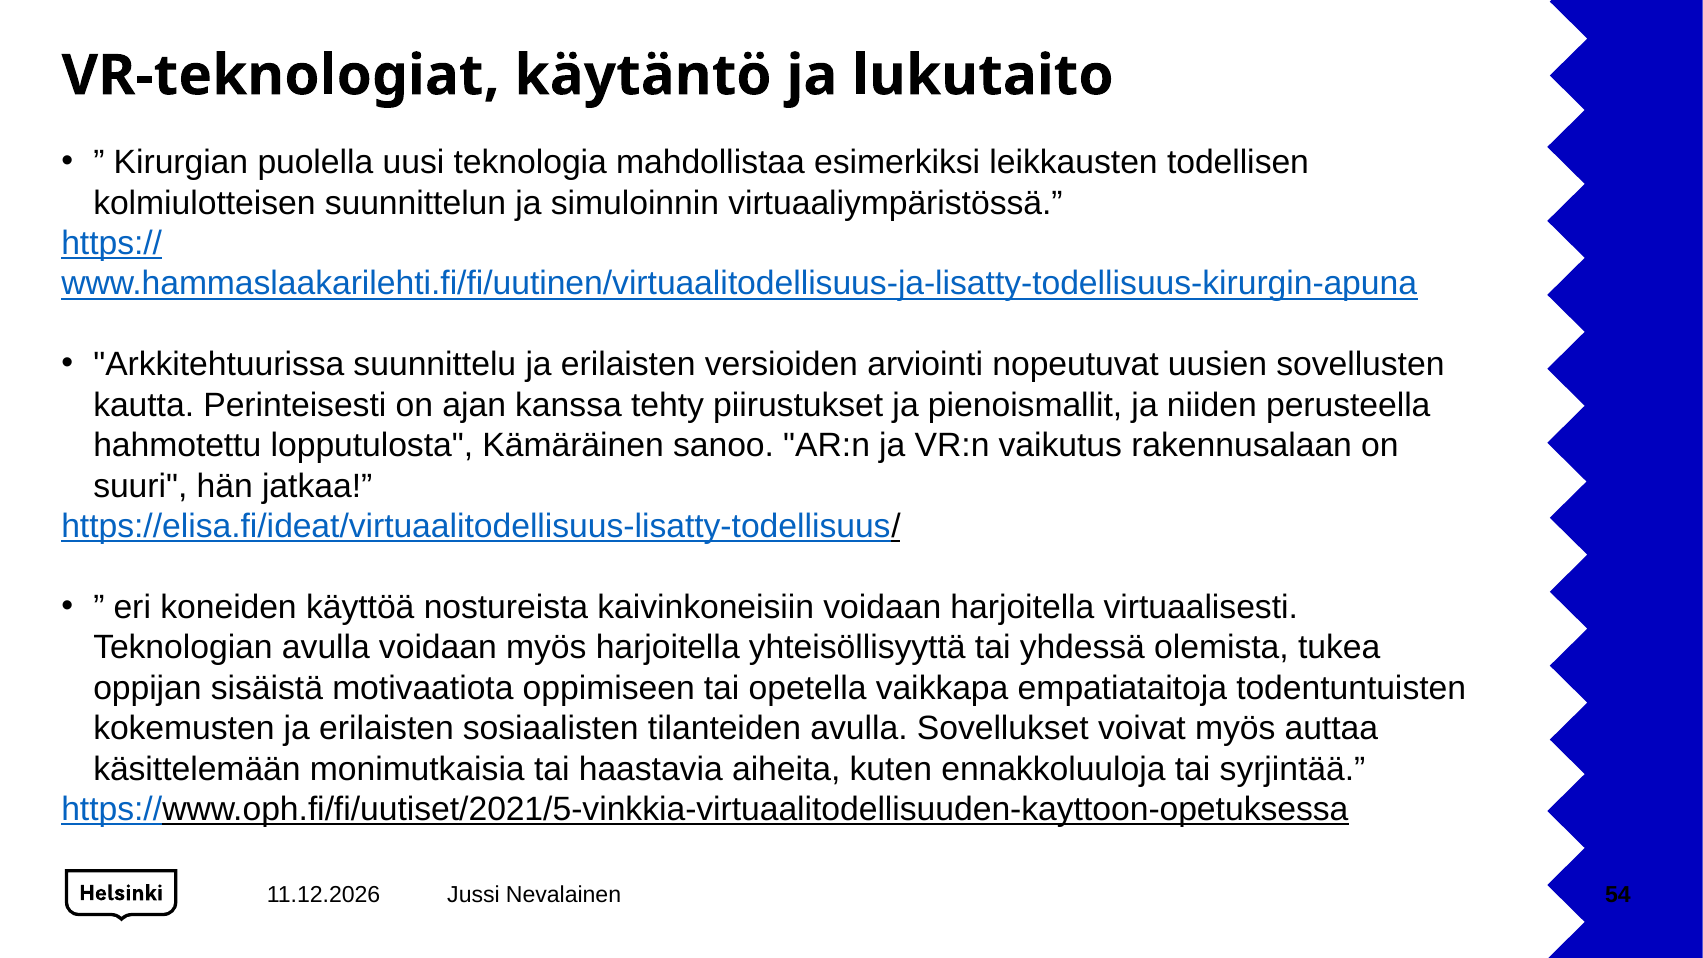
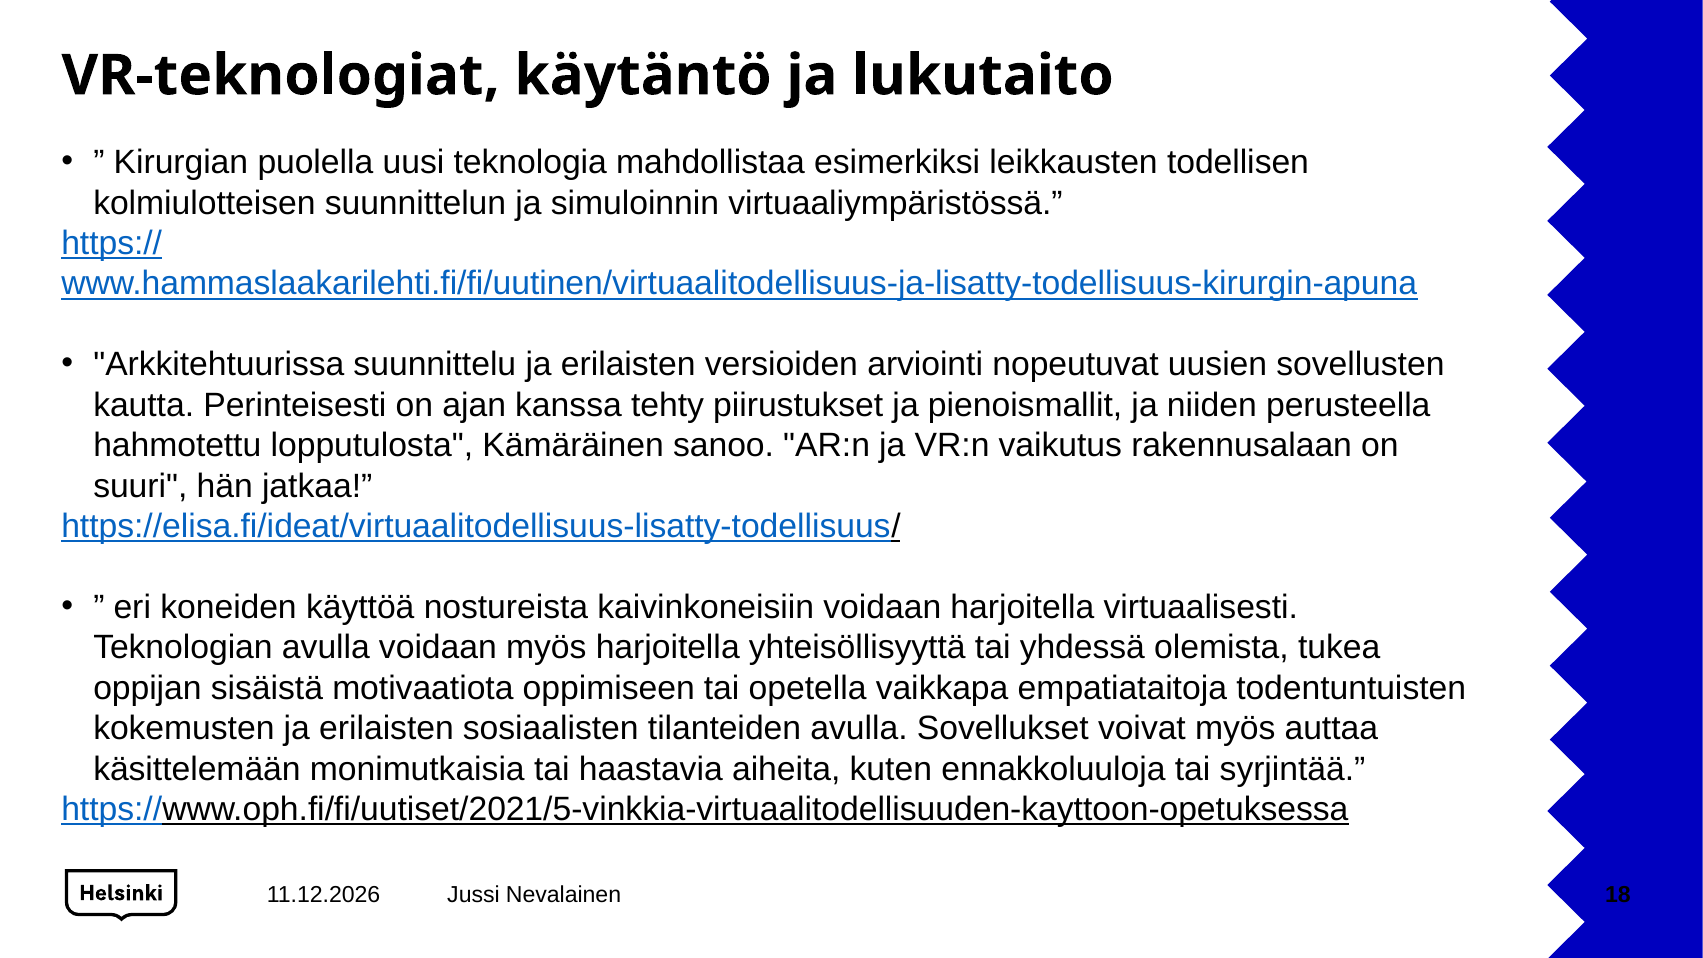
54: 54 -> 18
